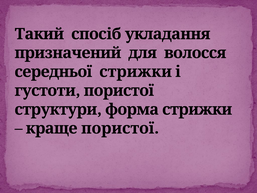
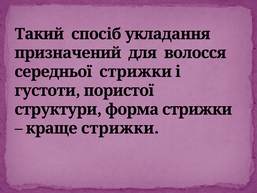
краще пористої: пористої -> стрижки
